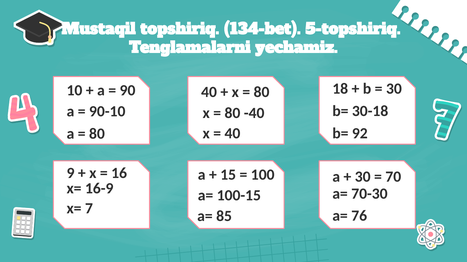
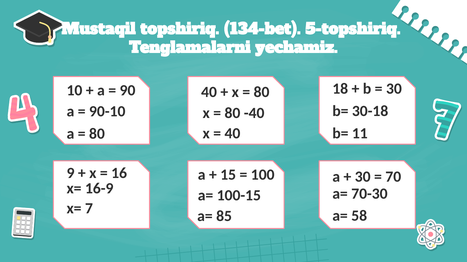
92: 92 -> 11
76: 76 -> 58
